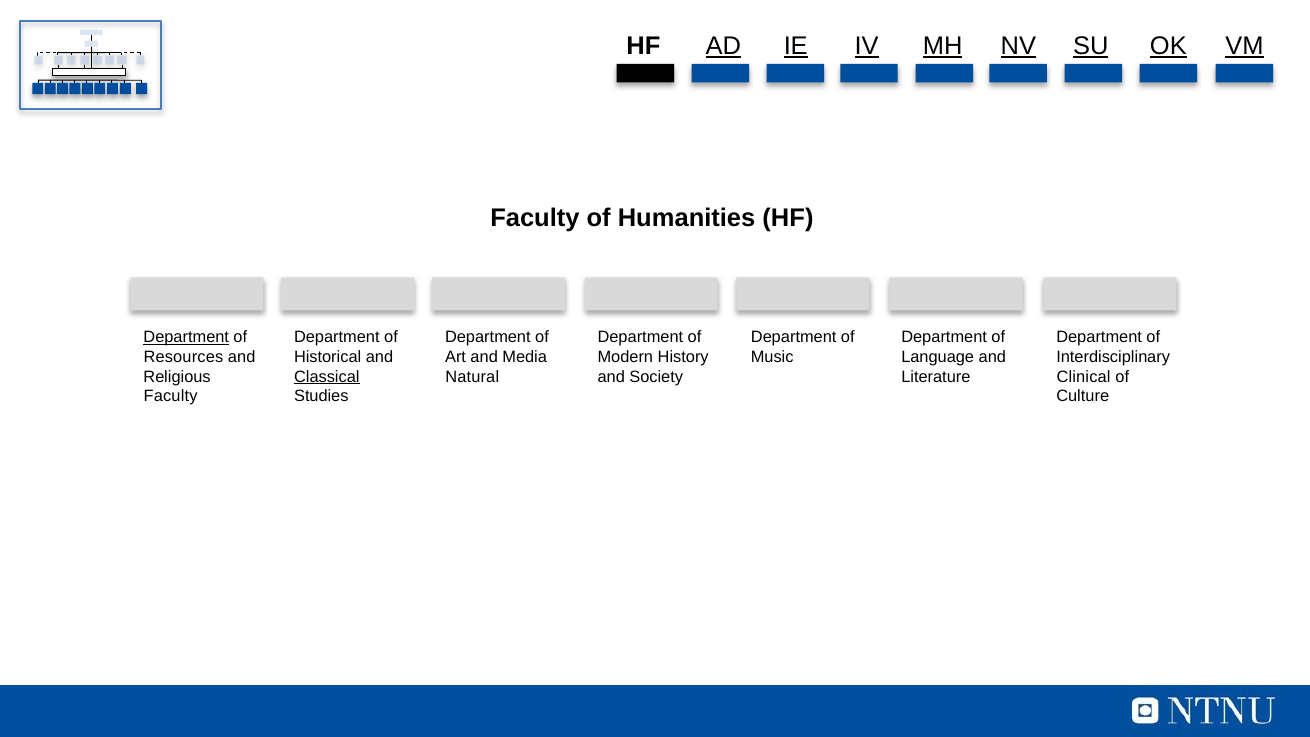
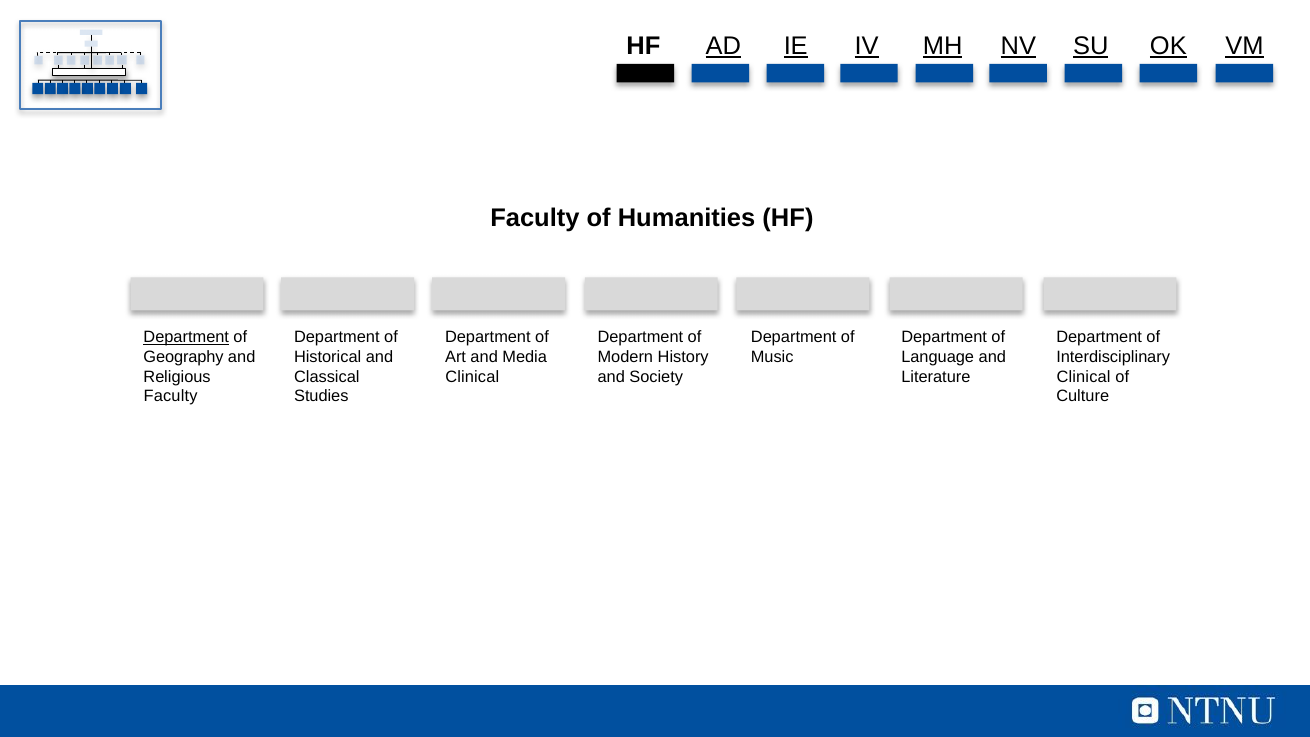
Resources: Resources -> Geography
Classical underline: present -> none
Natural at (472, 377): Natural -> Clinical
